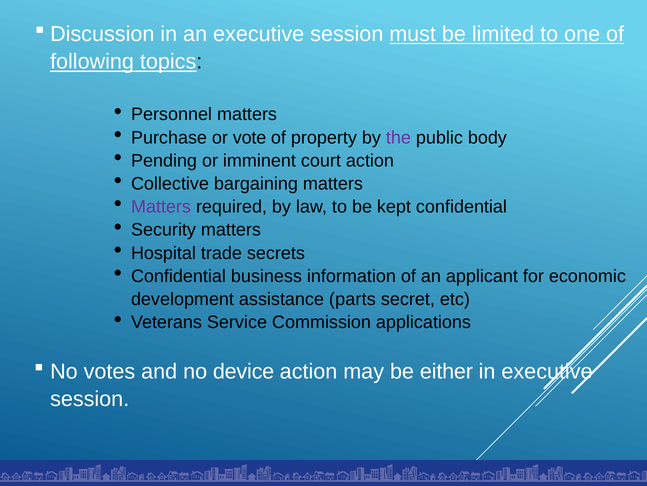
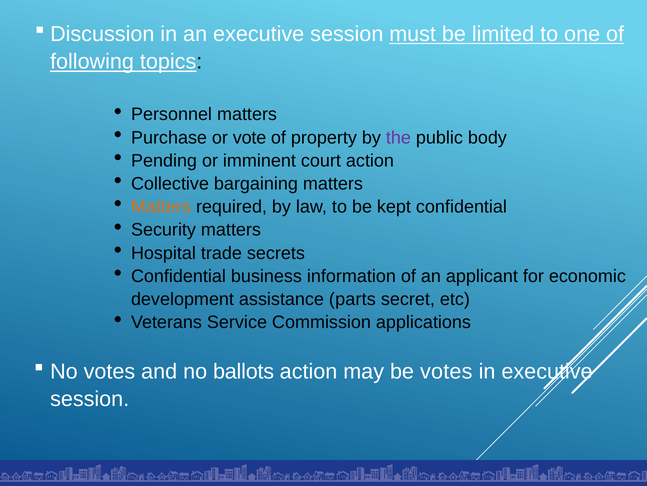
Matters at (161, 207) colour: purple -> orange
device: device -> ballots
be either: either -> votes
